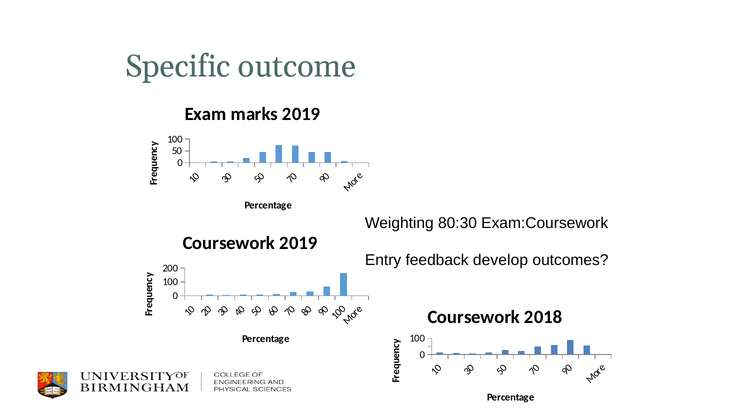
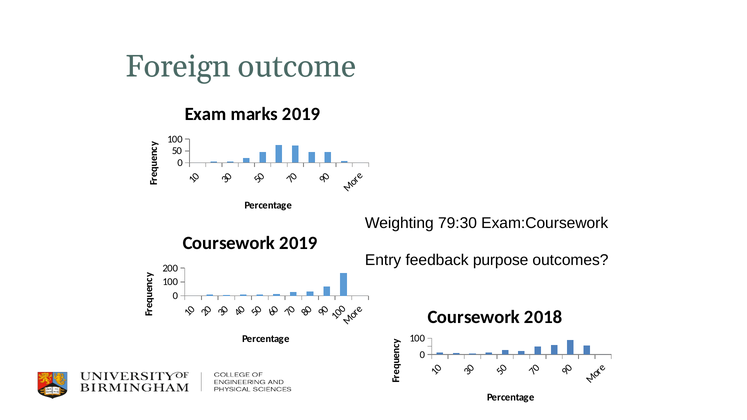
Specific: Specific -> Foreign
80:30: 80:30 -> 79:30
develop: develop -> purpose
